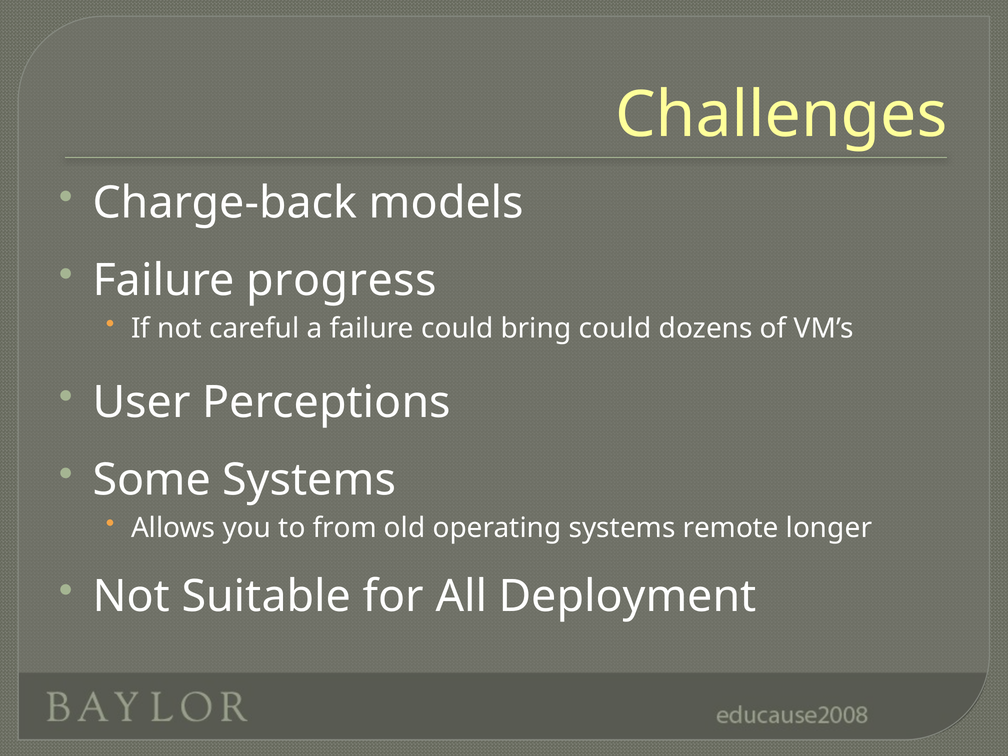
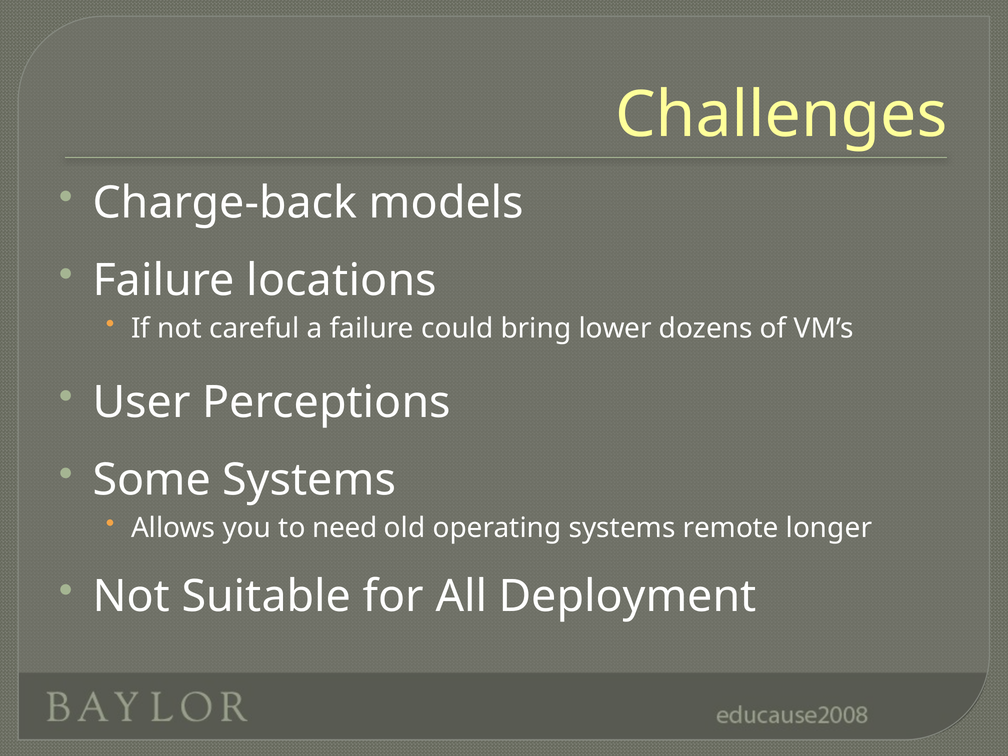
progress: progress -> locations
bring could: could -> lower
from: from -> need
